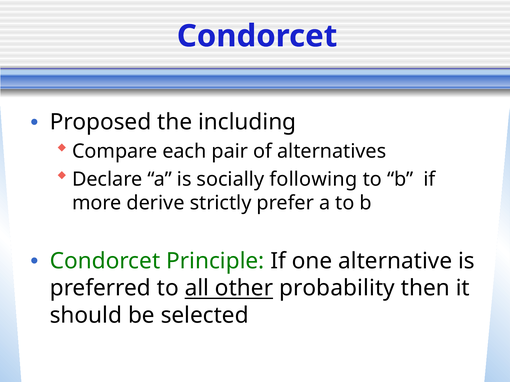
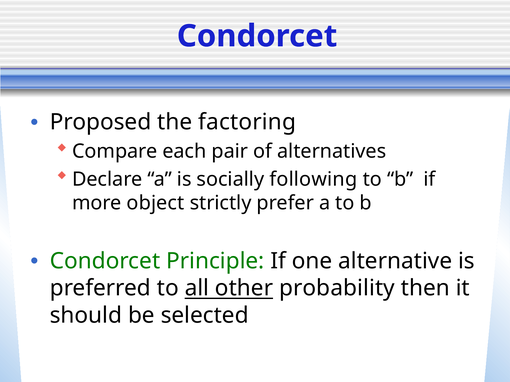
including: including -> factoring
derive: derive -> object
